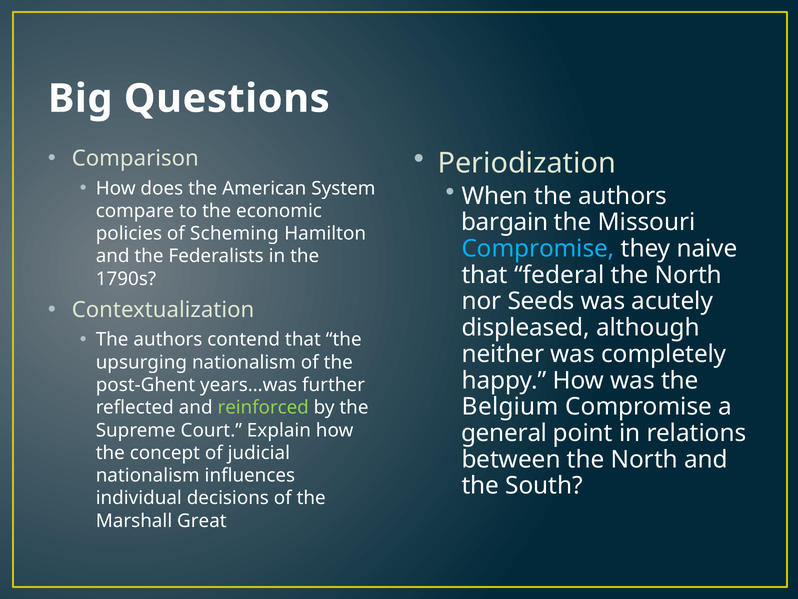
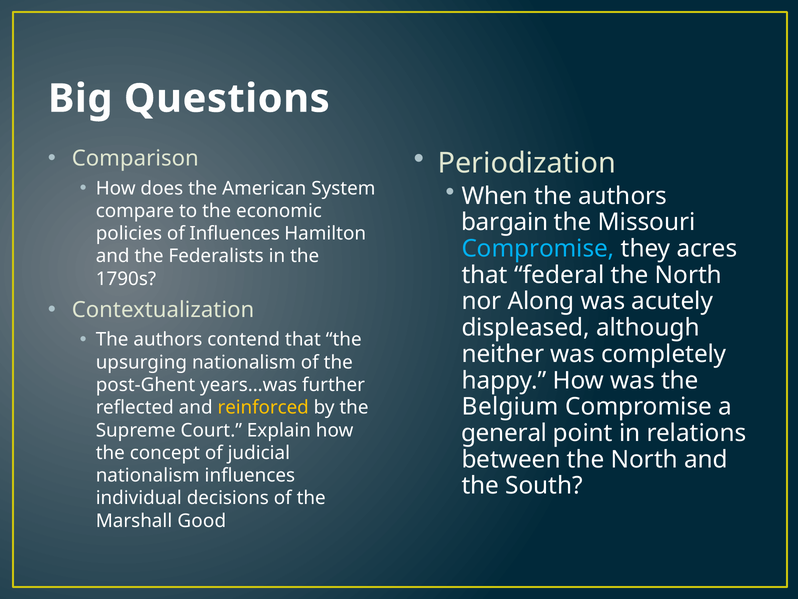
of Scheming: Scheming -> Influences
naive: naive -> acres
Seeds: Seeds -> Along
reinforced colour: light green -> yellow
Great: Great -> Good
